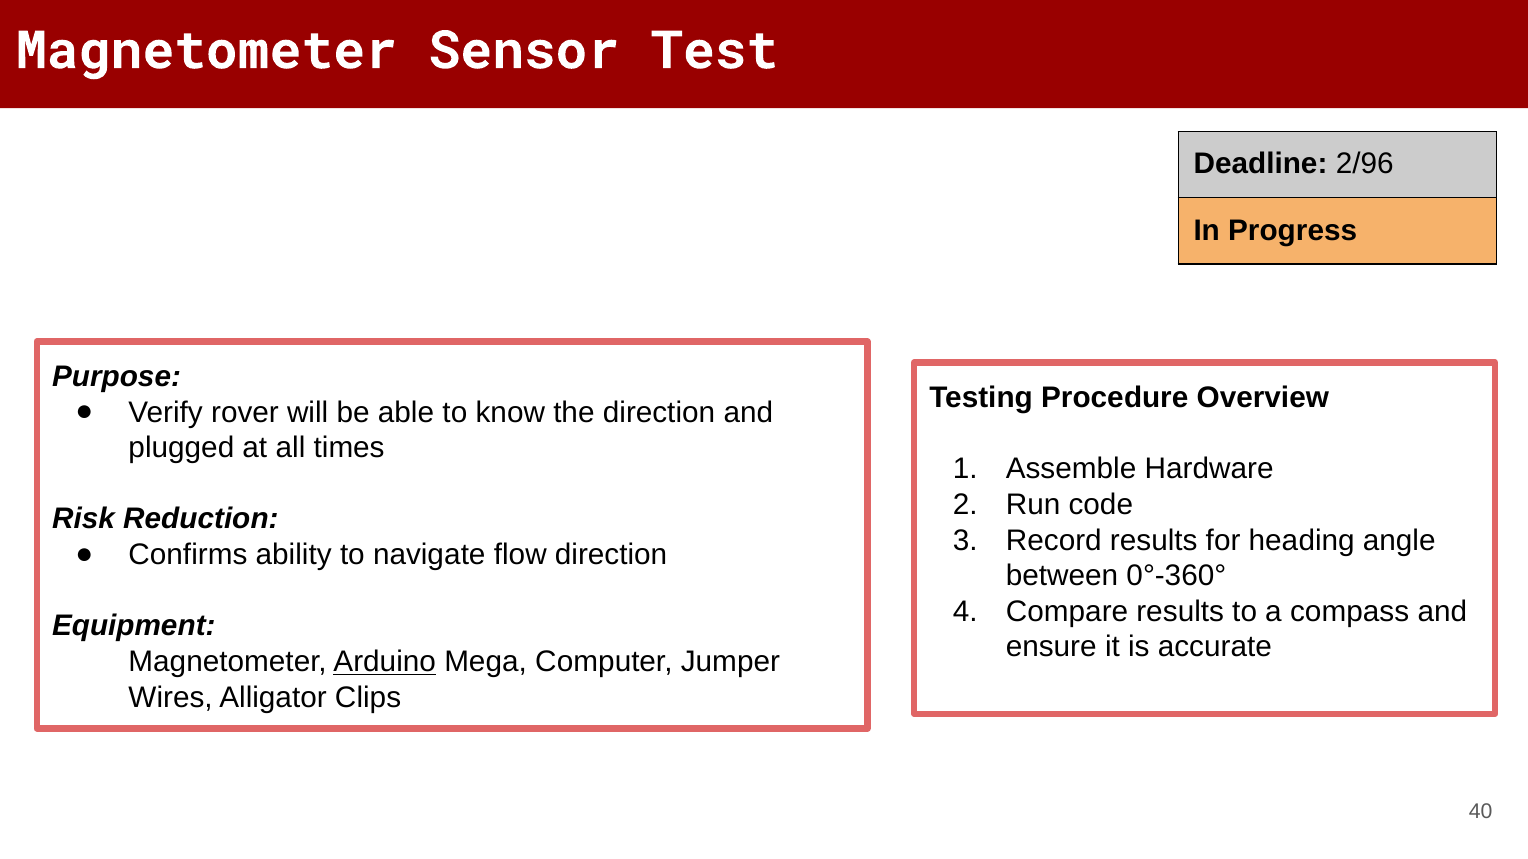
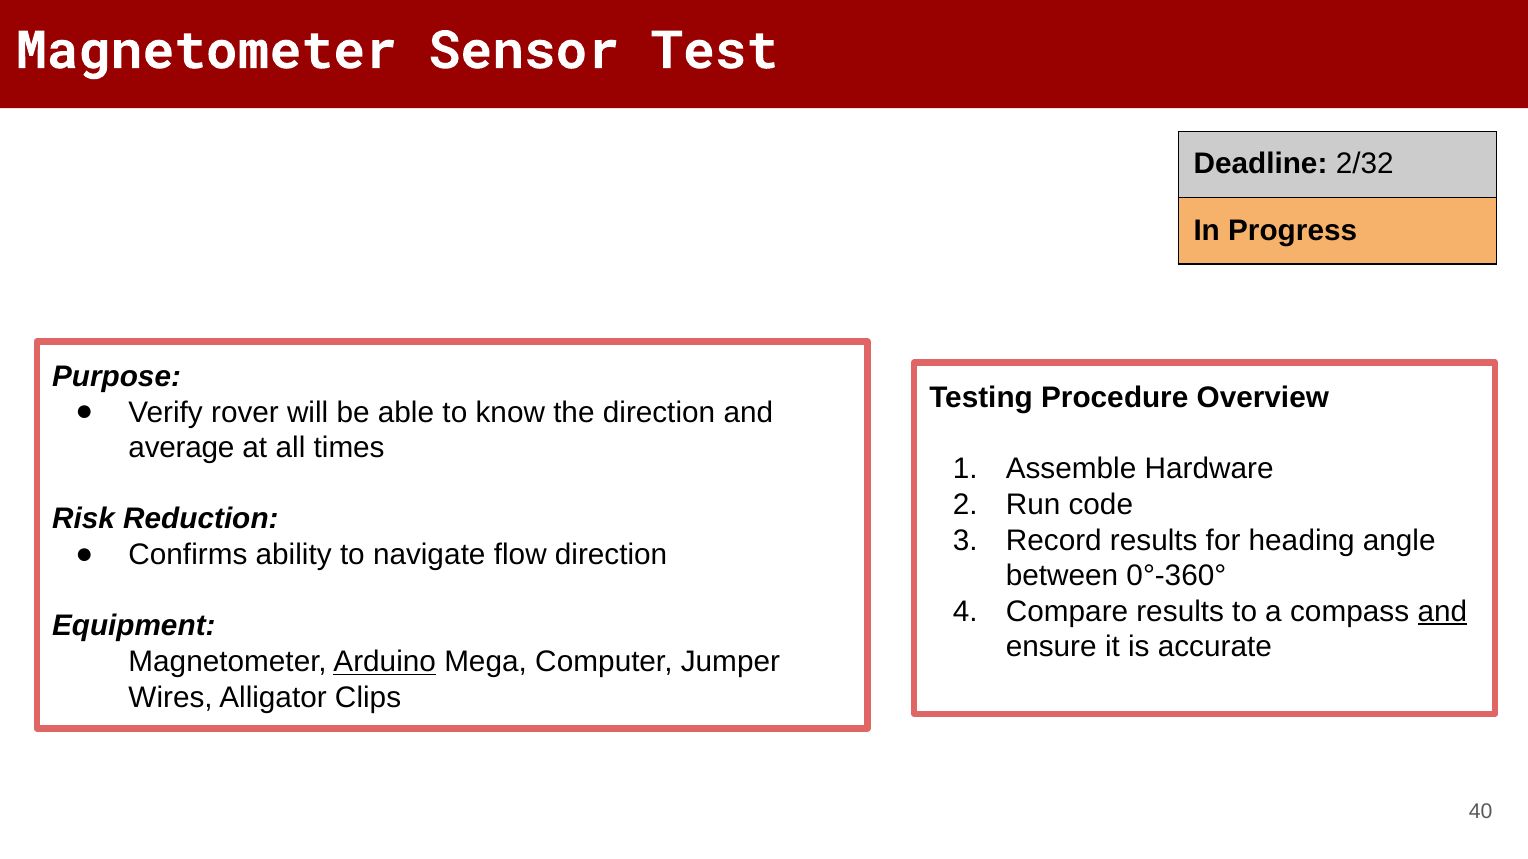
2/96: 2/96 -> 2/32
plugged: plugged -> average
and at (1442, 612) underline: none -> present
